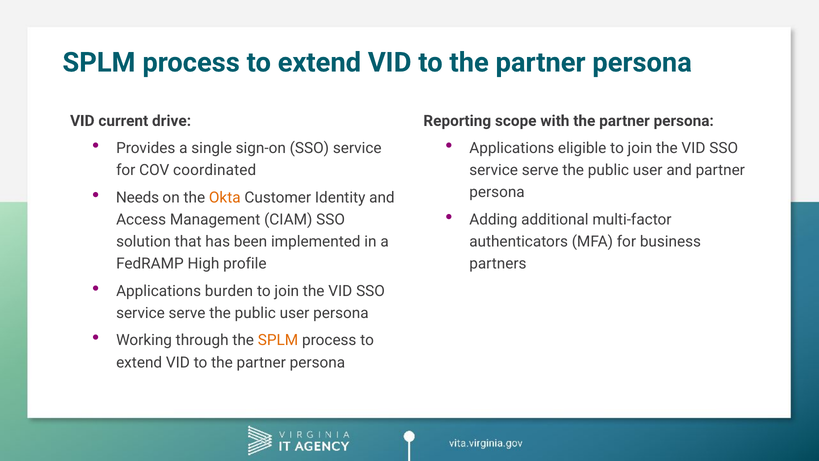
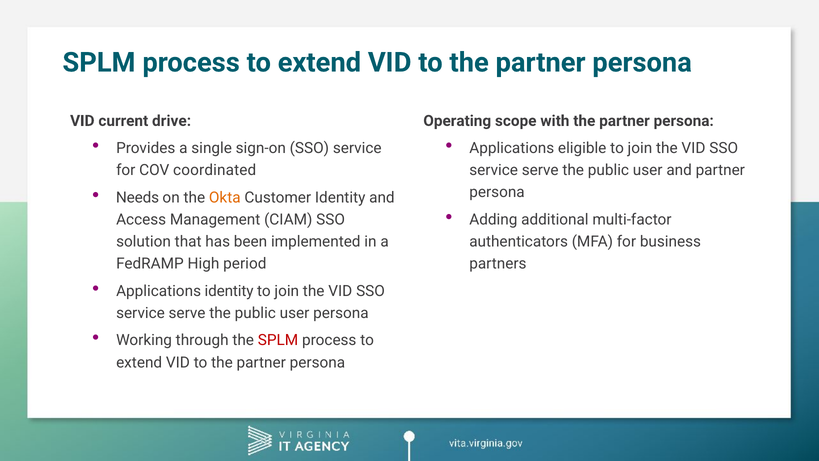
Reporting: Reporting -> Operating
profile: profile -> period
Applications burden: burden -> identity
SPLM at (278, 340) colour: orange -> red
